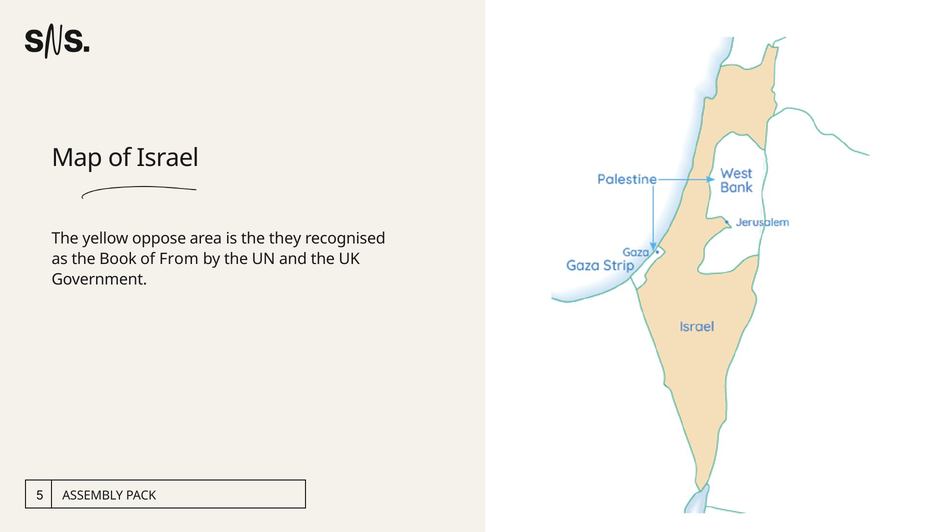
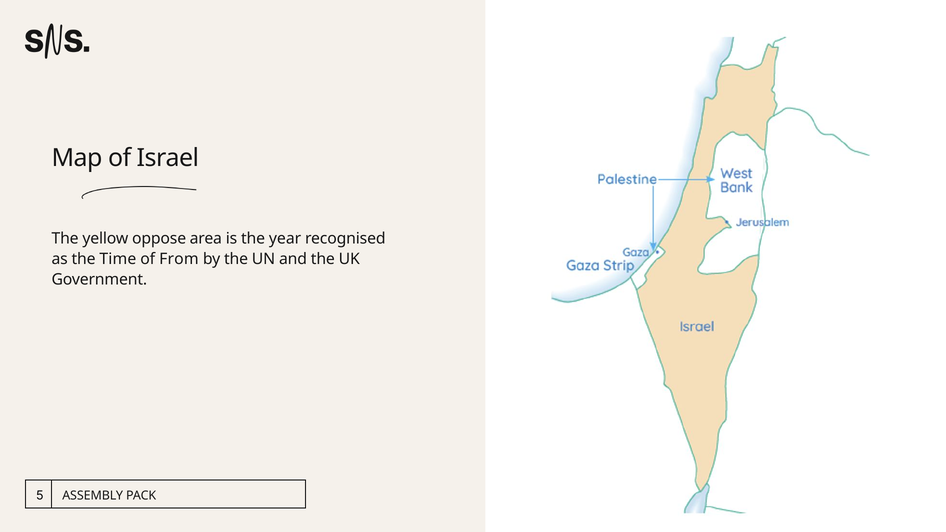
they: they -> year
Book: Book -> Time
